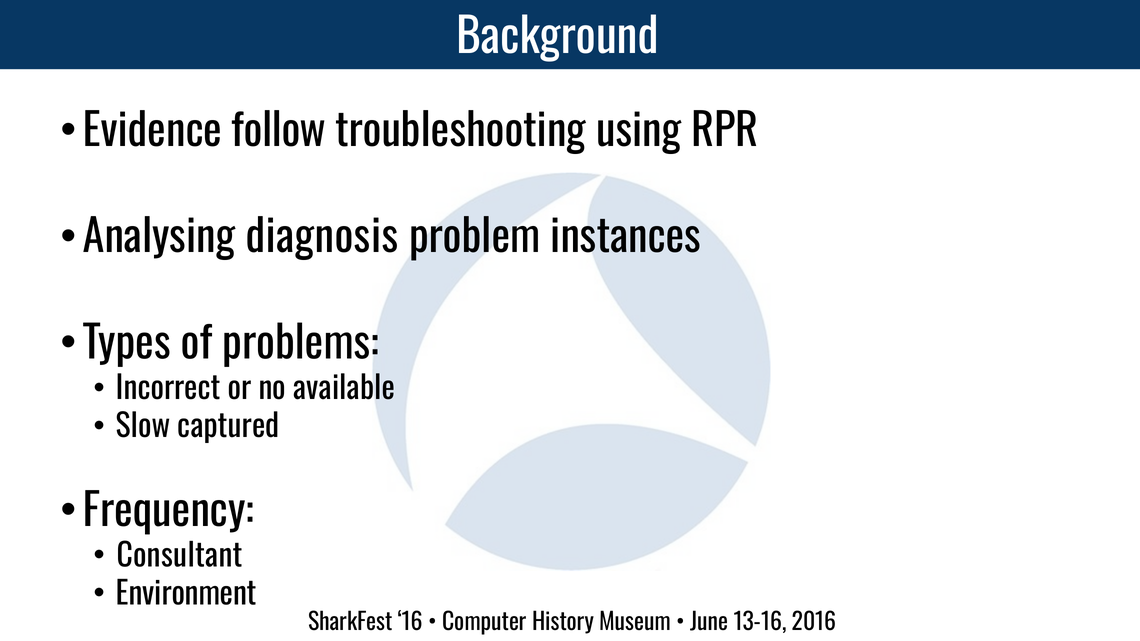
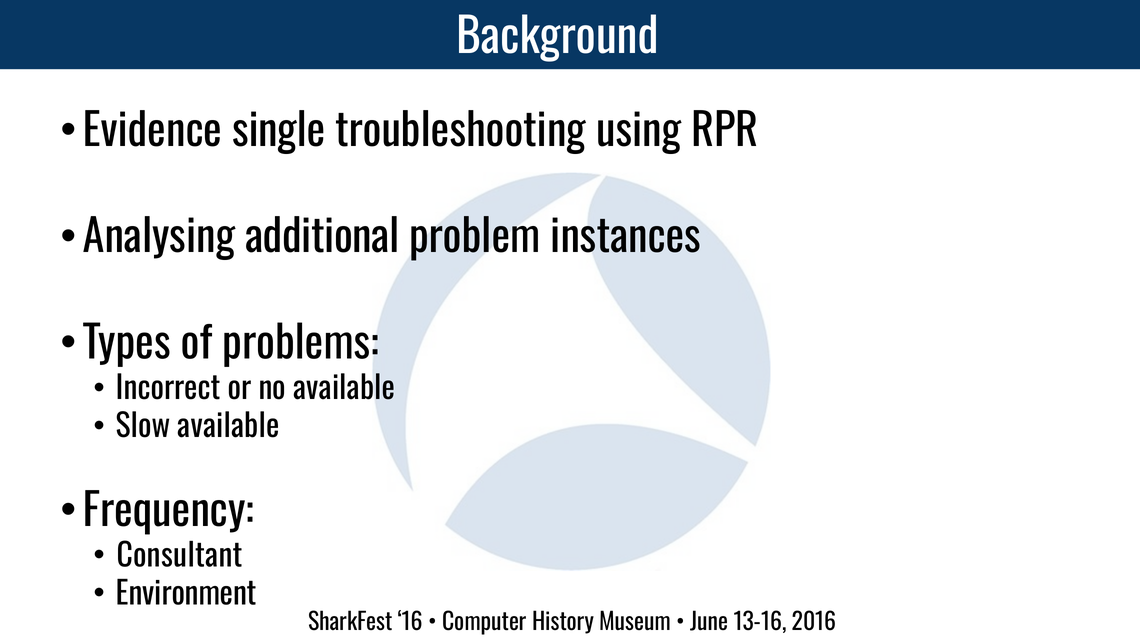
follow: follow -> single
diagnosis: diagnosis -> additional
Slow captured: captured -> available
